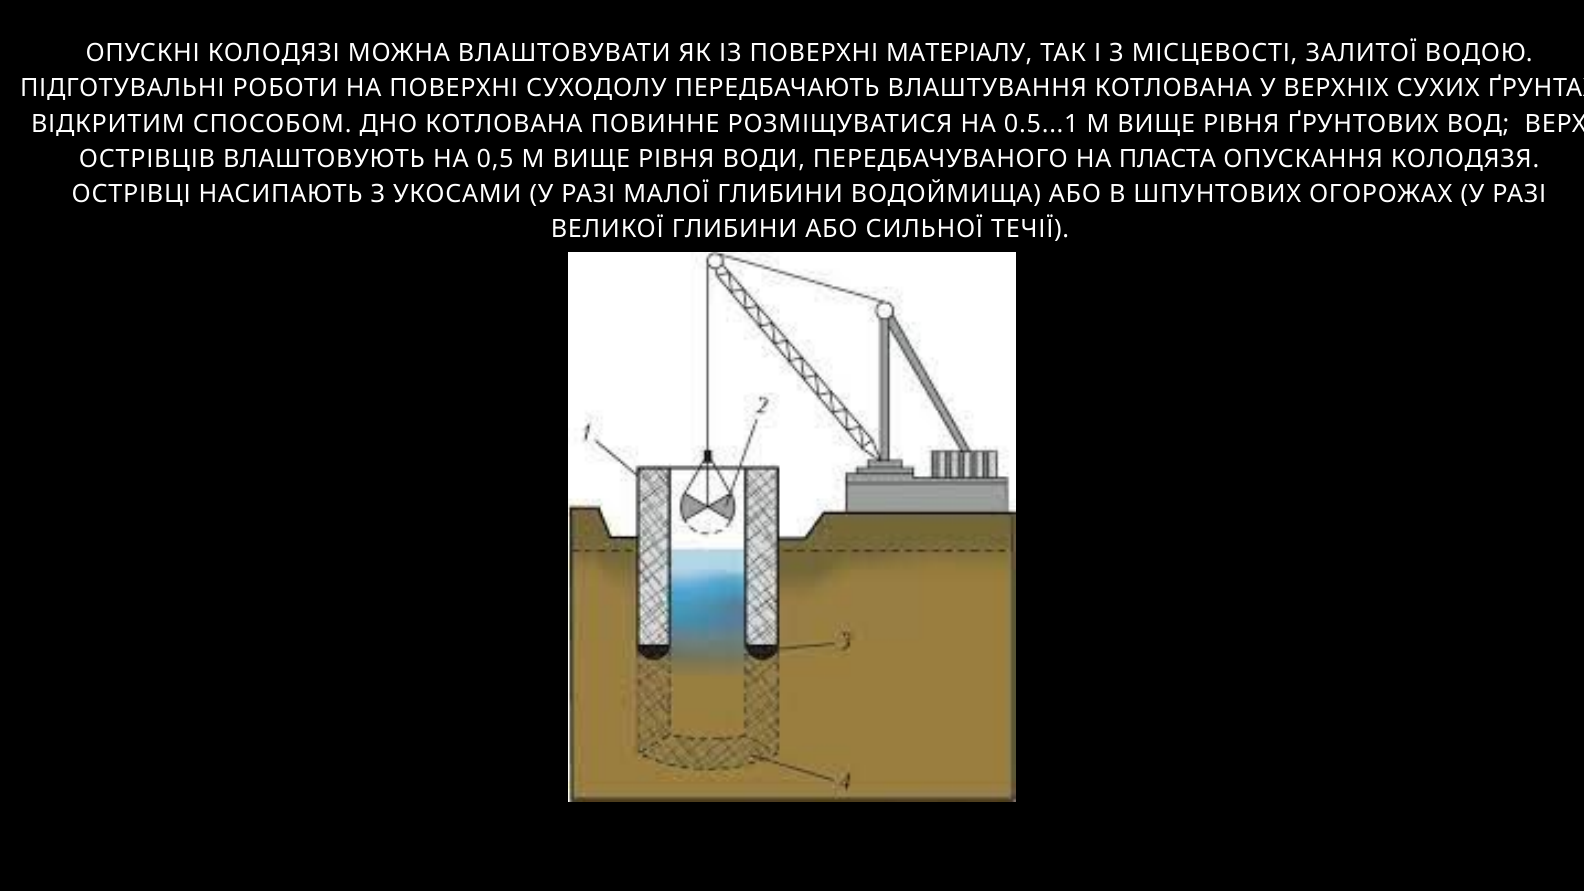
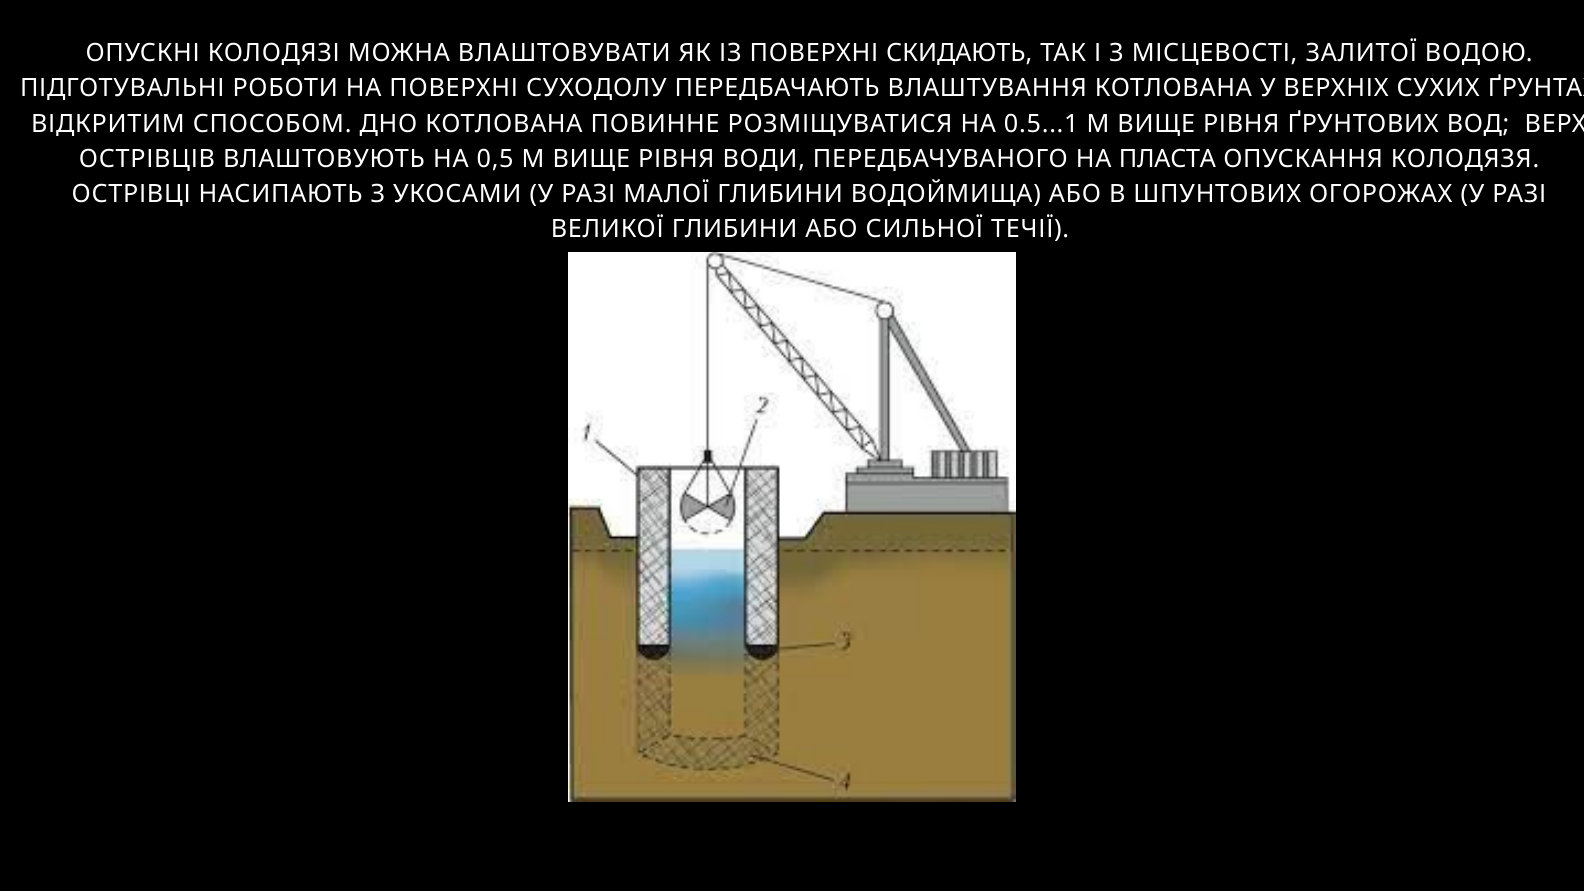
МАТЕРІАЛУ: МАТЕРІАЛУ -> СКИДАЮТЬ
